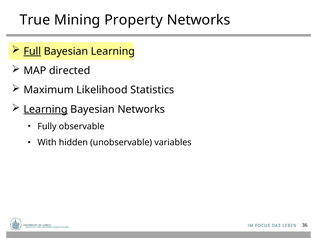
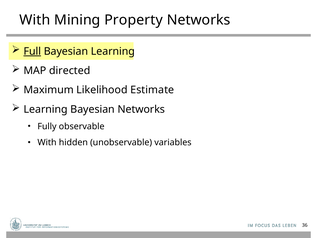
True at (35, 20): True -> With
Statistics: Statistics -> Estimate
Learning at (46, 109) underline: present -> none
